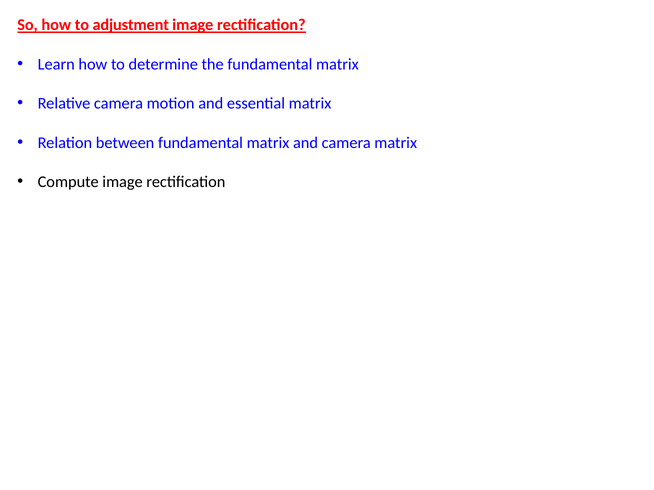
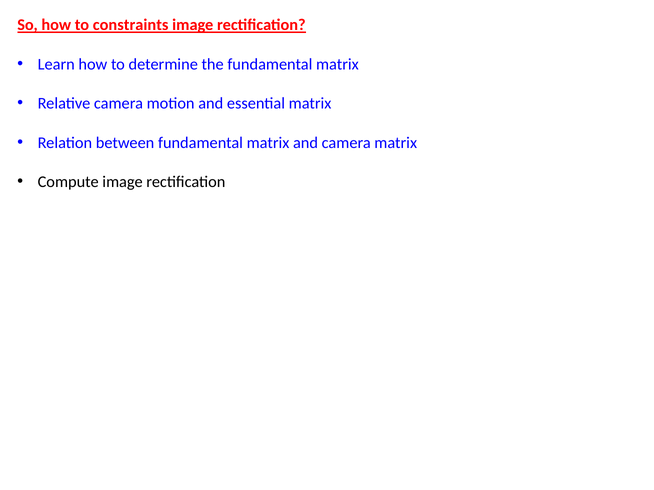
adjustment: adjustment -> constraints
